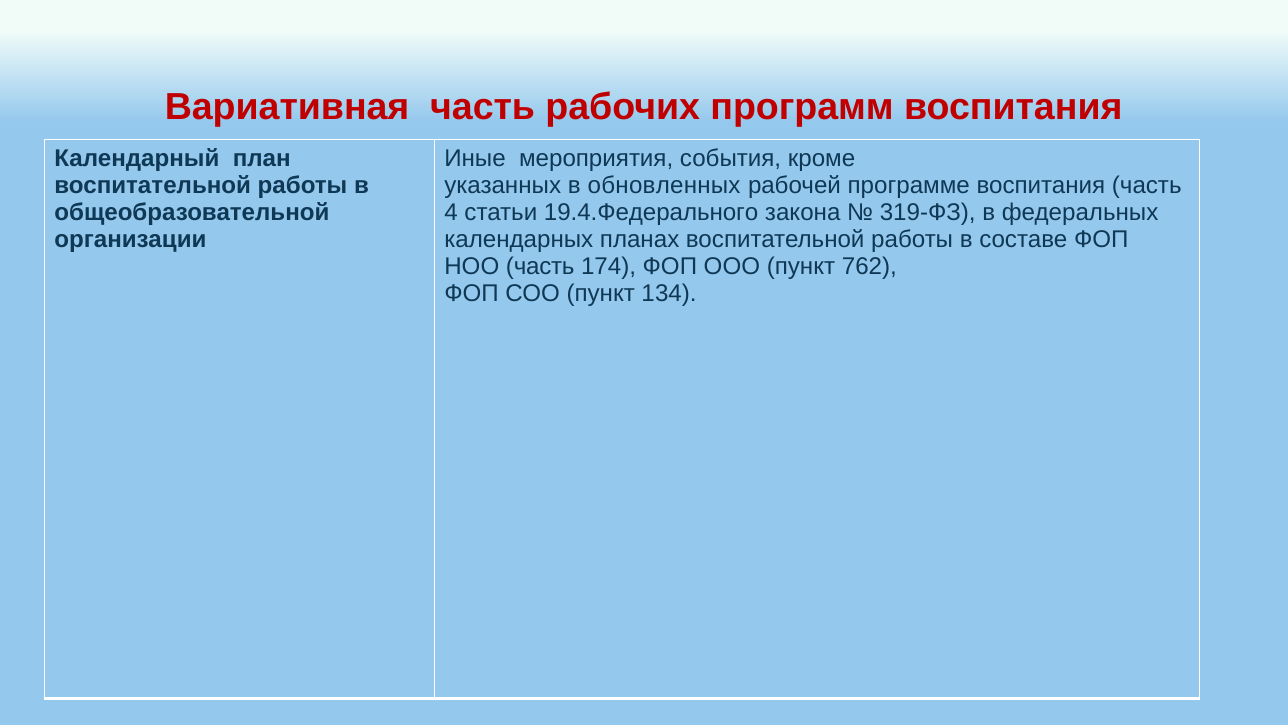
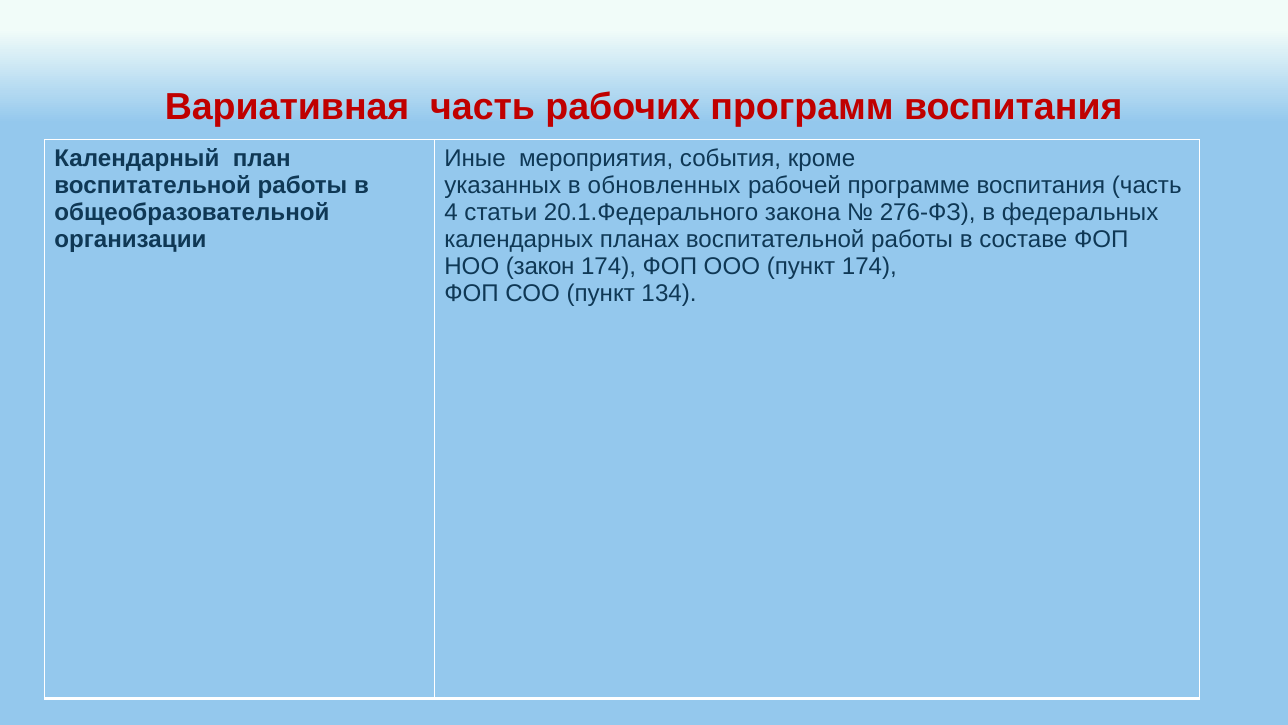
19.4.Федерального: 19.4.Федерального -> 20.1.Федерального
319-ФЗ: 319-ФЗ -> 276-ФЗ
НОО часть: часть -> закон
пункт 762: 762 -> 174
